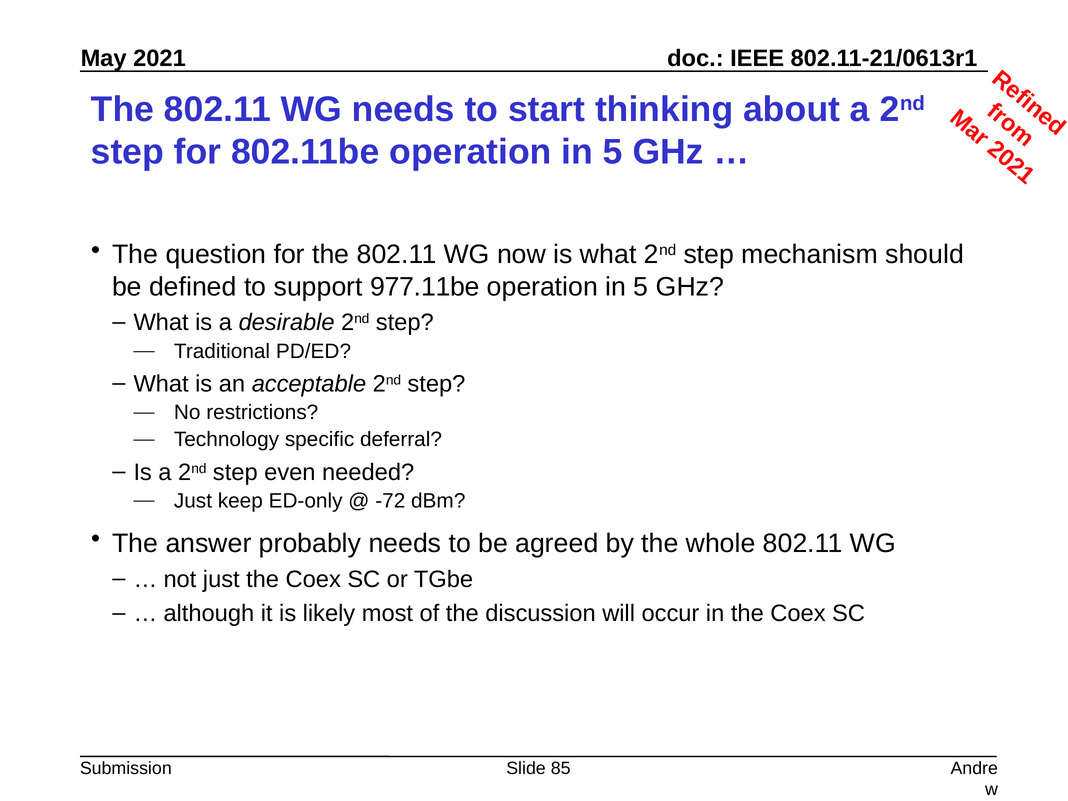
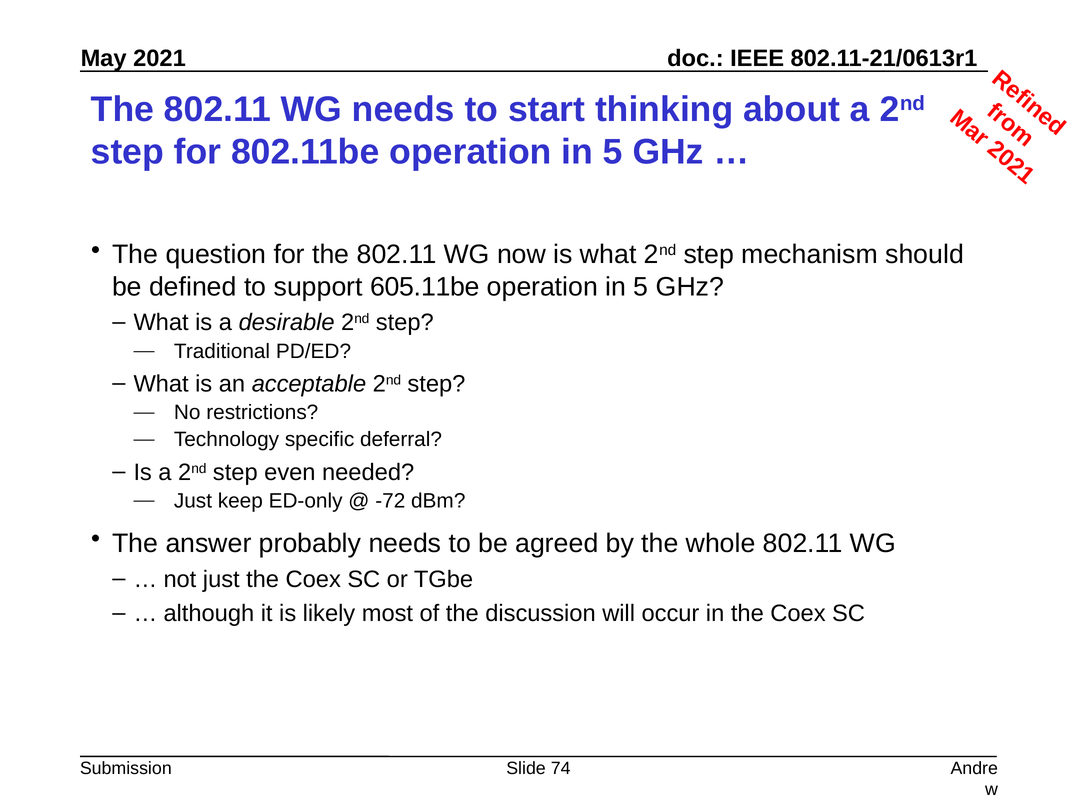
977.11be: 977.11be -> 605.11be
85: 85 -> 74
